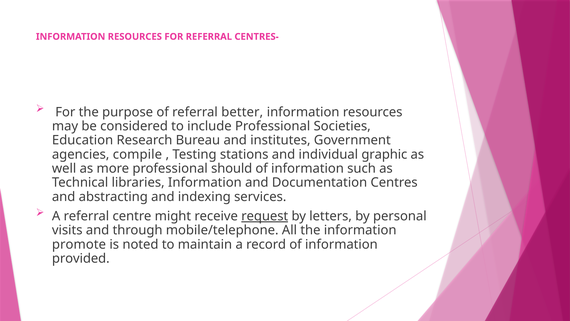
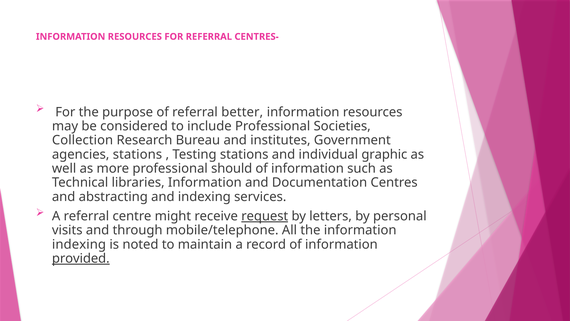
Education: Education -> Collection
agencies compile: compile -> stations
promote at (79, 244): promote -> indexing
provided underline: none -> present
